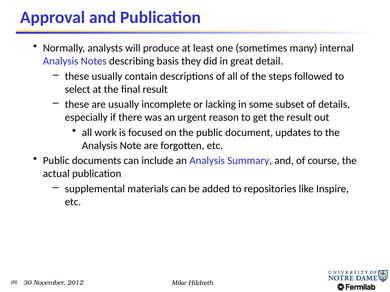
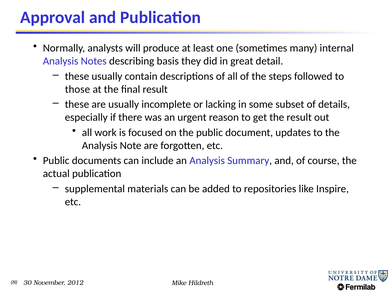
select: select -> those
